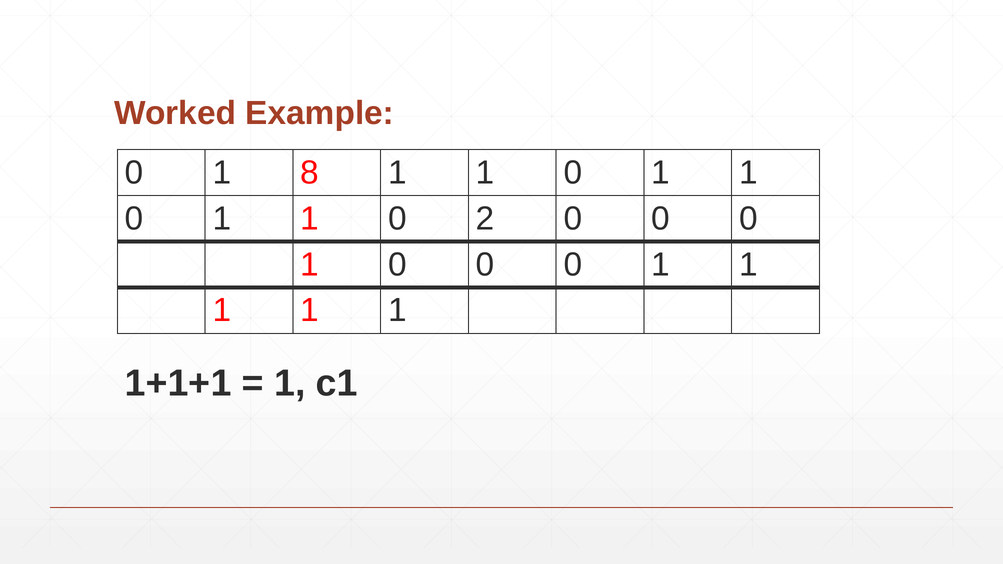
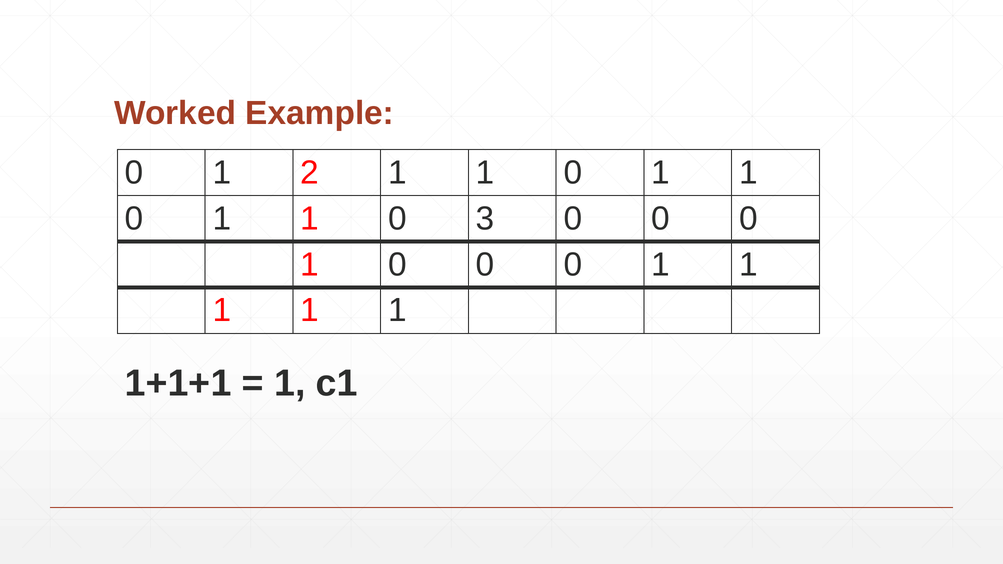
8: 8 -> 2
2: 2 -> 3
